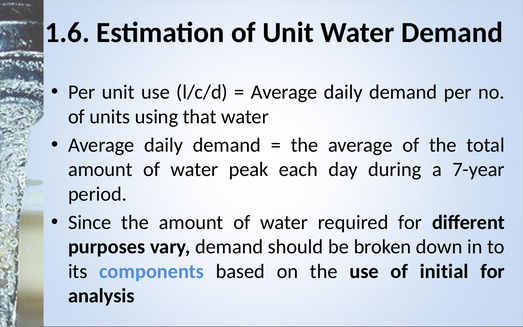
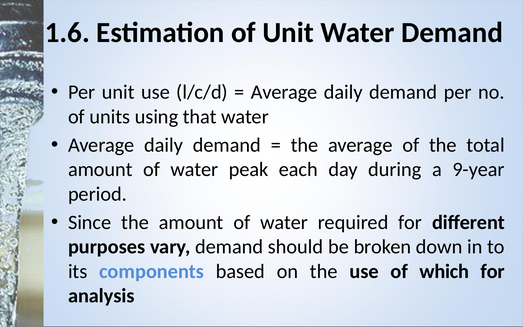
7-year: 7-year -> 9-year
initial: initial -> which
